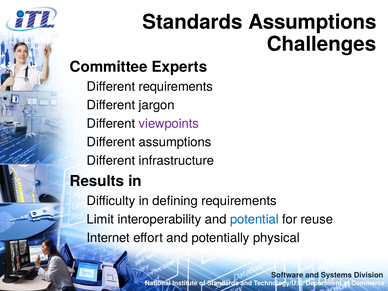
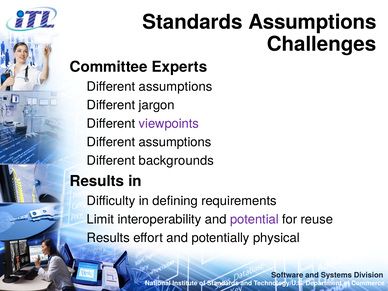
requirements at (176, 87): requirements -> assumptions
infrastructure: infrastructure -> backgrounds
potential colour: blue -> purple
Internet at (108, 238): Internet -> Results
